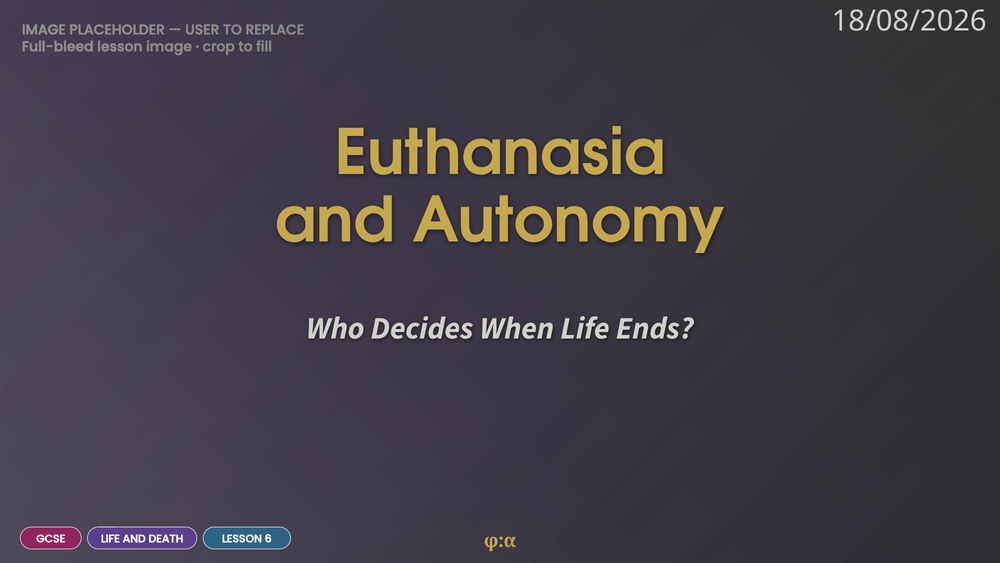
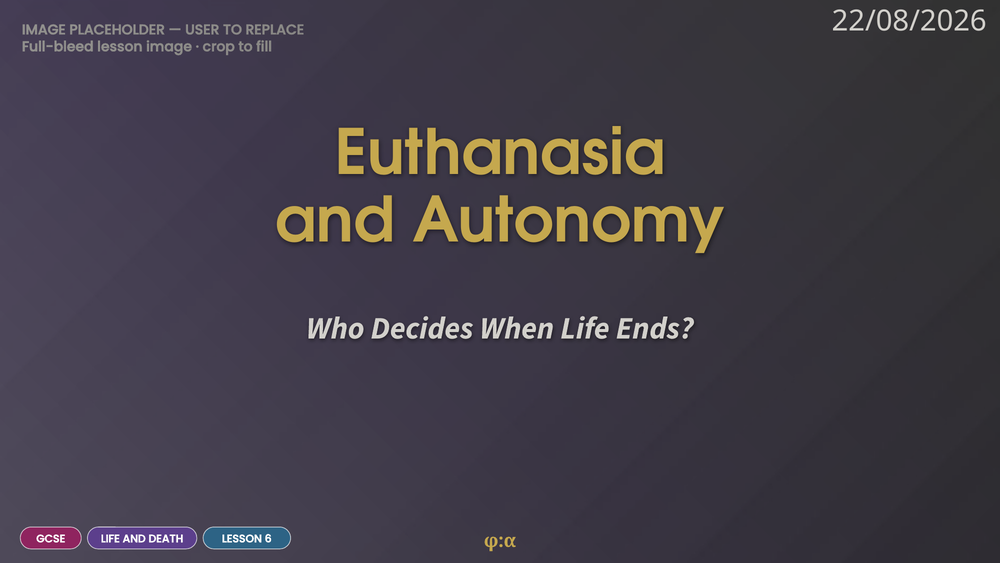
18/08/2026: 18/08/2026 -> 22/08/2026
